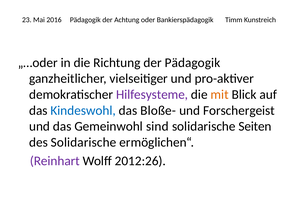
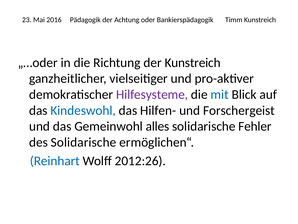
der Pädagogik: Pädagogik -> Kunstreich
mit colour: orange -> blue
Bloße-: Bloße- -> Hilfen-
sind: sind -> alles
Seiten: Seiten -> Fehler
Reinhart colour: purple -> blue
